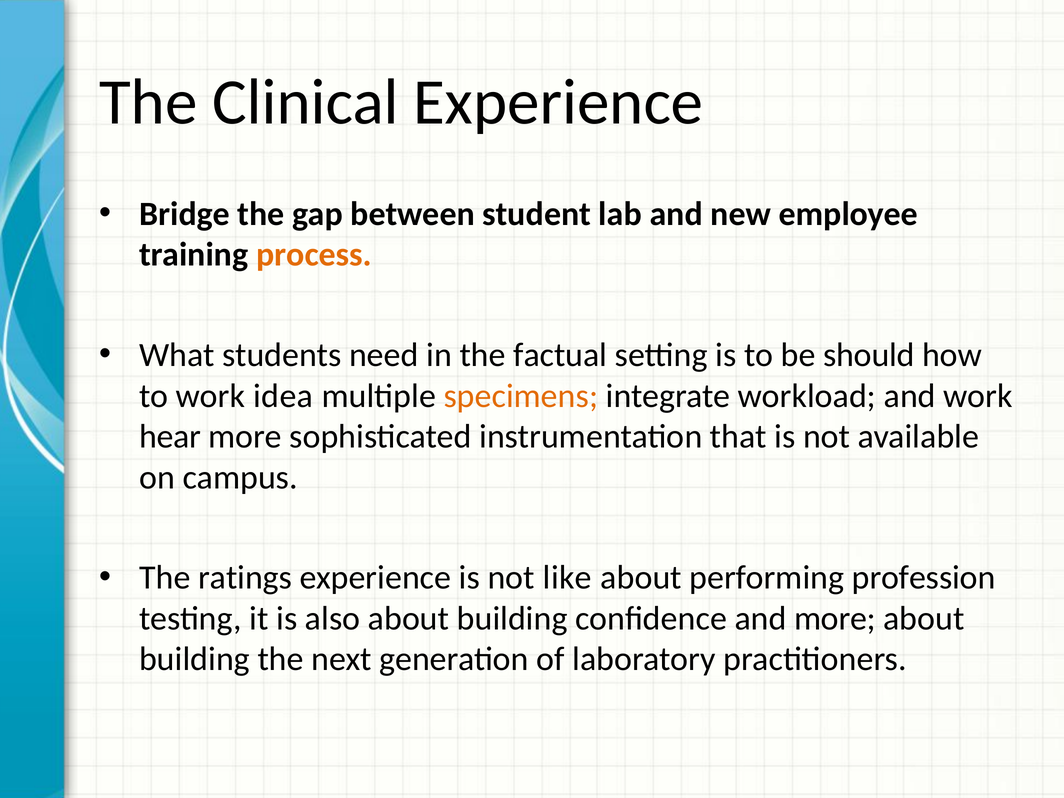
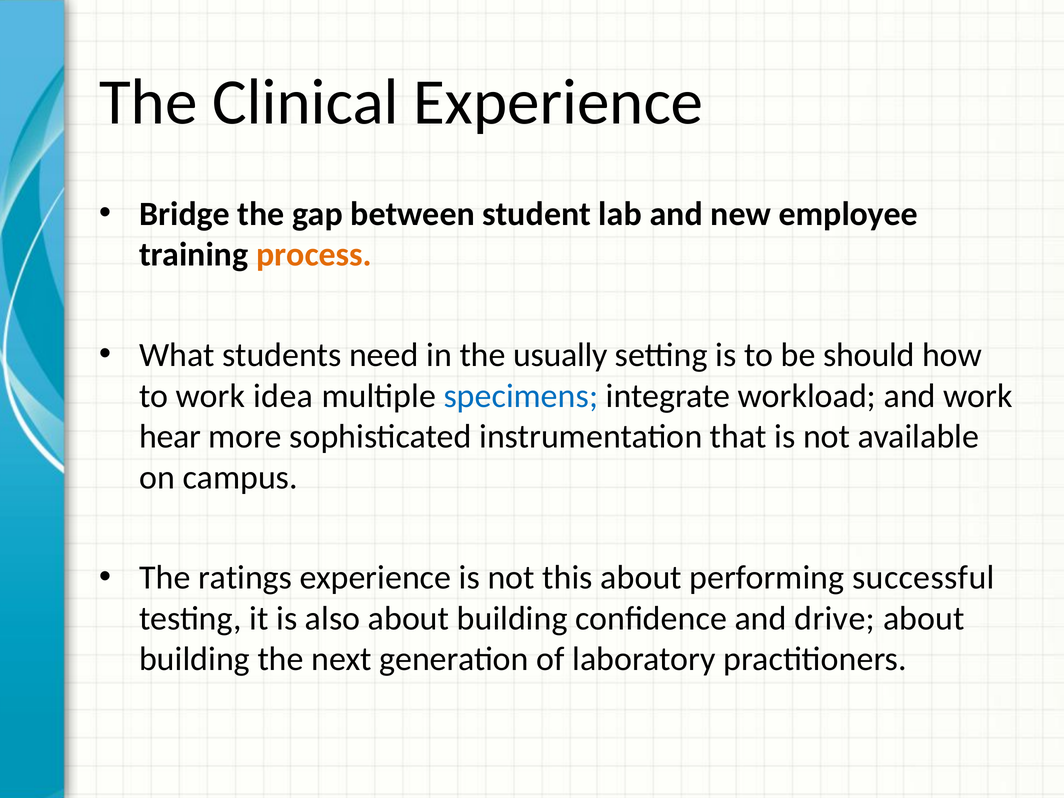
factual: factual -> usually
specimens colour: orange -> blue
like: like -> this
profession: profession -> successful
and more: more -> drive
